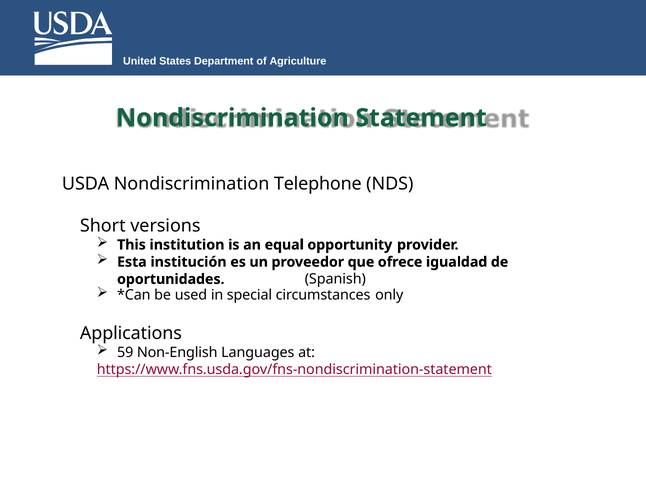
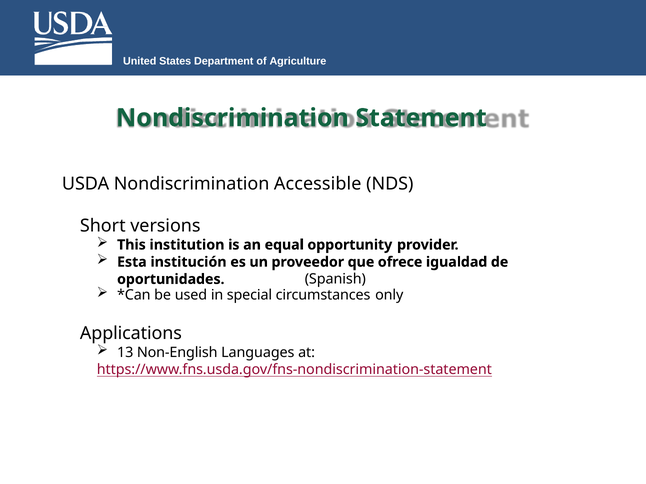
Telephone: Telephone -> Accessible
59: 59 -> 13
